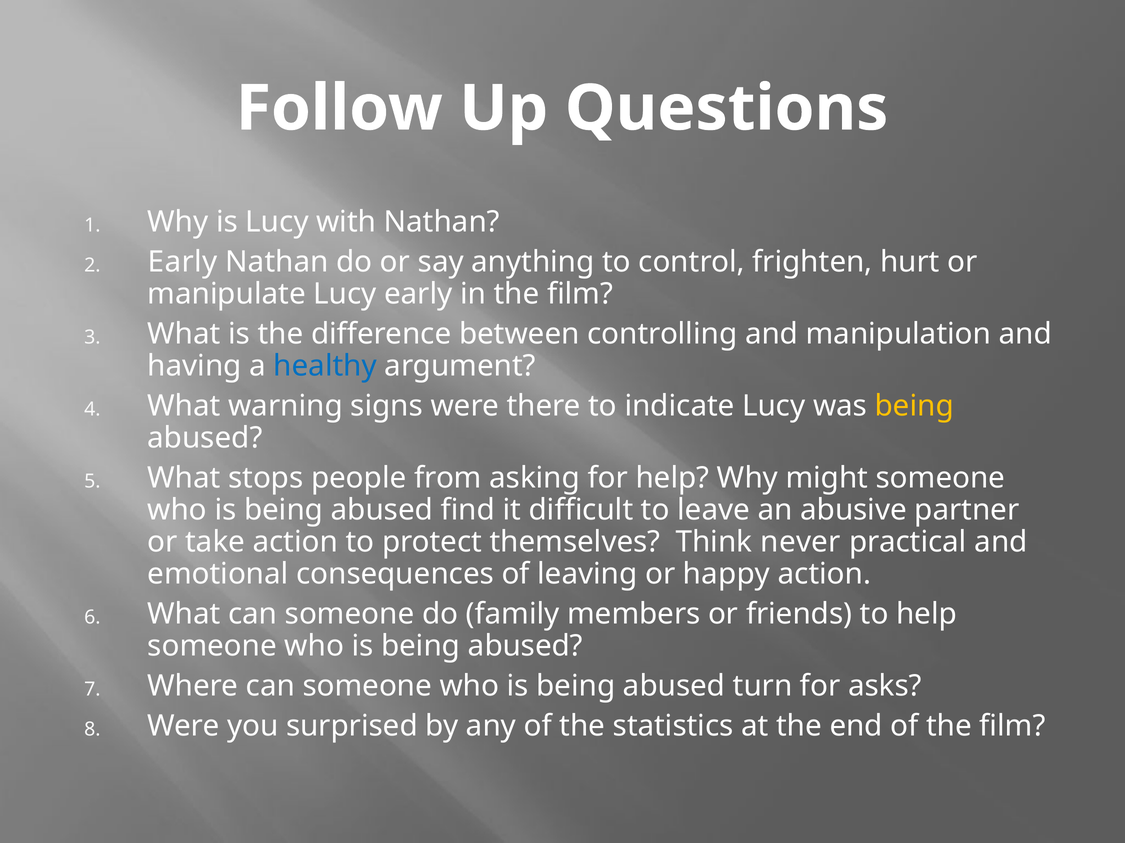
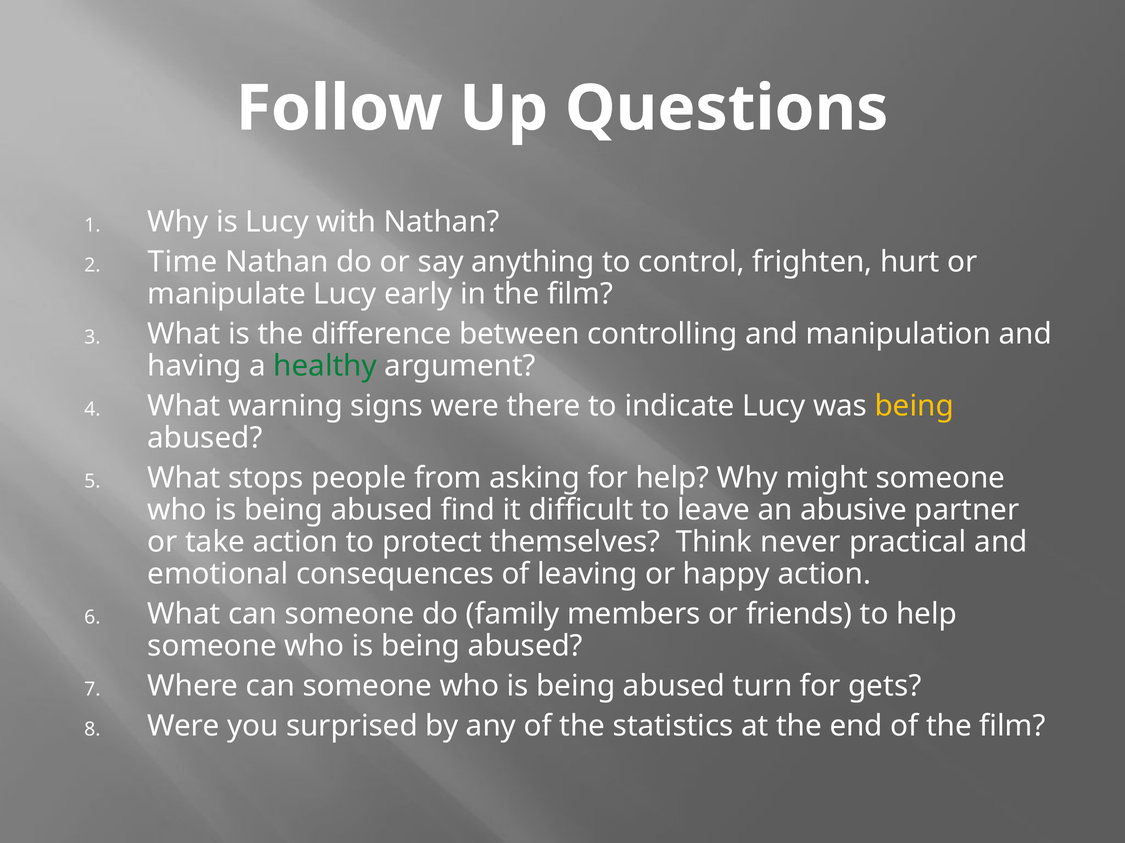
Early at (183, 262): Early -> Time
healthy colour: blue -> green
asks: asks -> gets
